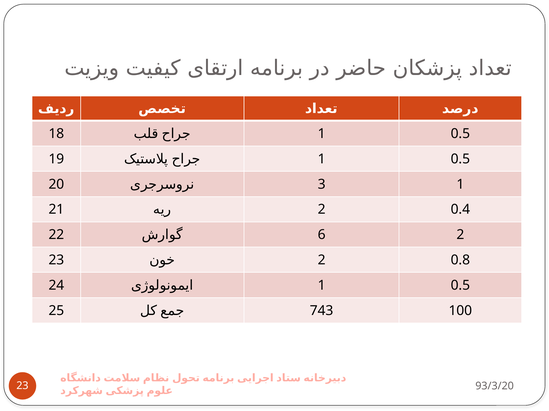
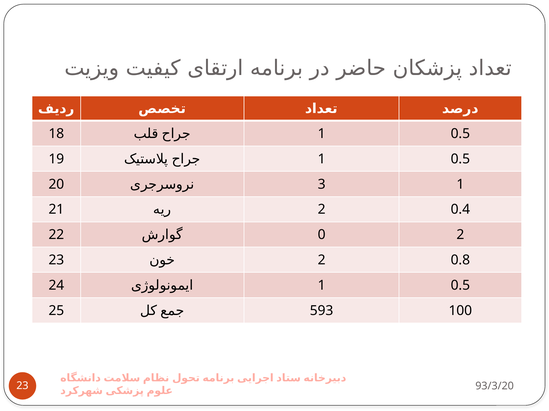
6: 6 -> 0
743: 743 -> 593
